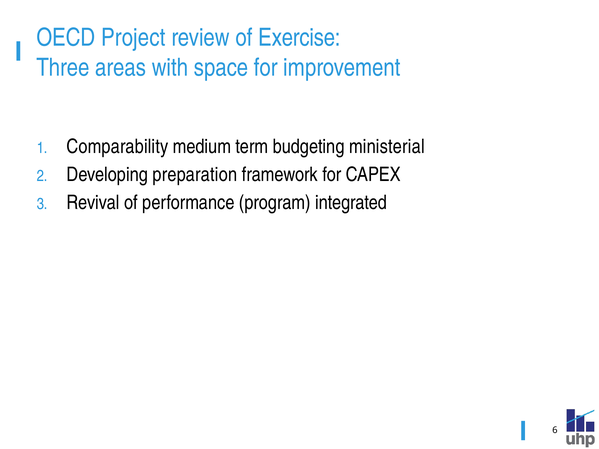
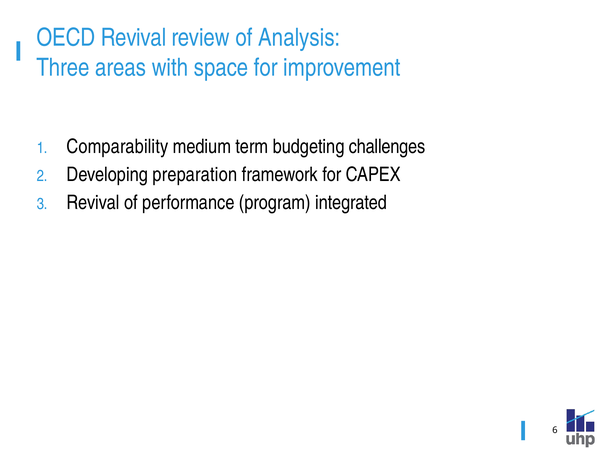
OECD Project: Project -> Revival
Exercise: Exercise -> Analysis
ministerial: ministerial -> challenges
